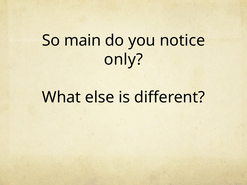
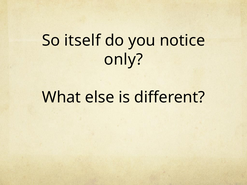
main: main -> itself
